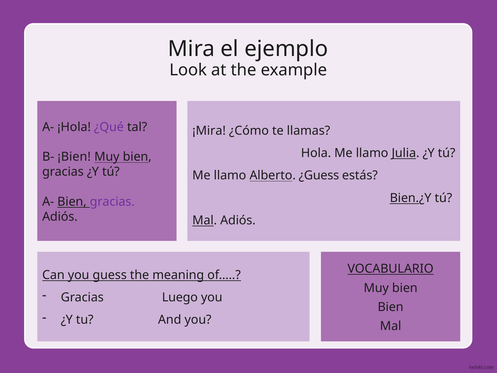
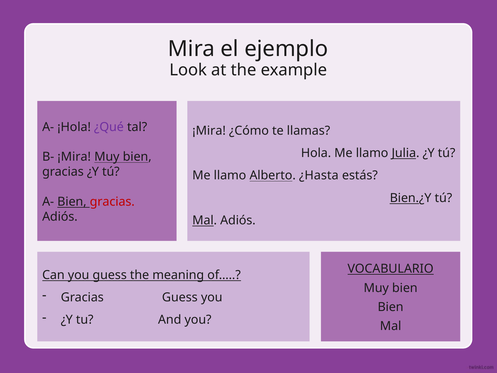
B- ¡Bien: ¡Bien -> ¡Mira
¿Guess: ¿Guess -> ¿Hasta
gracias at (112, 202) colour: purple -> red
Gracias Luego: Luego -> Guess
